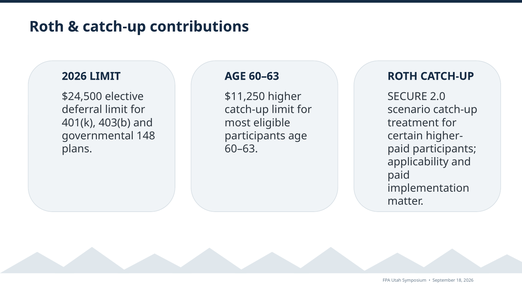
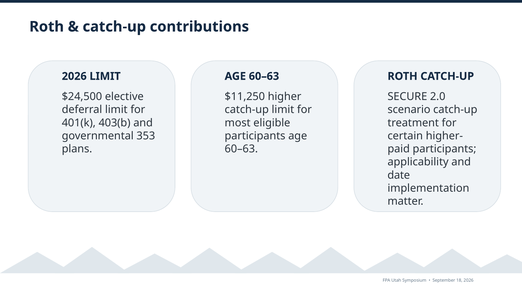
148: 148 -> 353
paid at (399, 175): paid -> date
